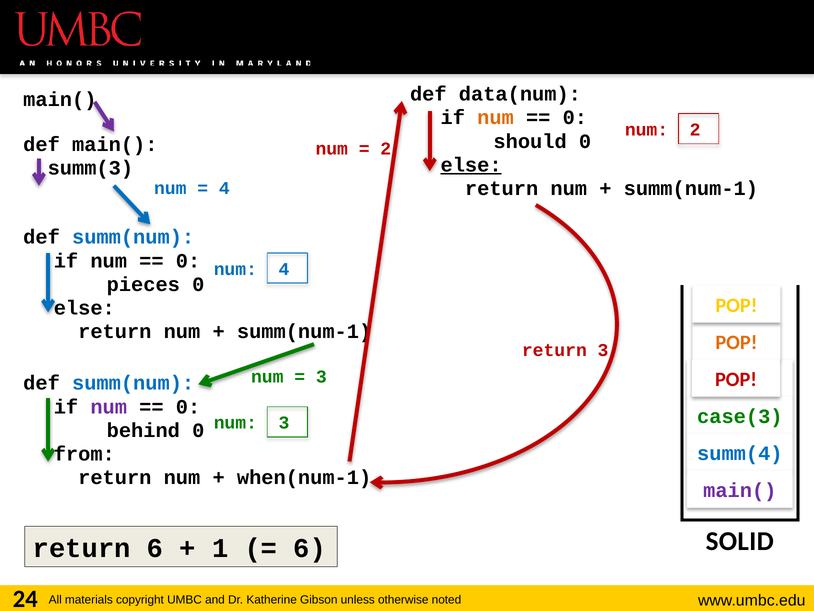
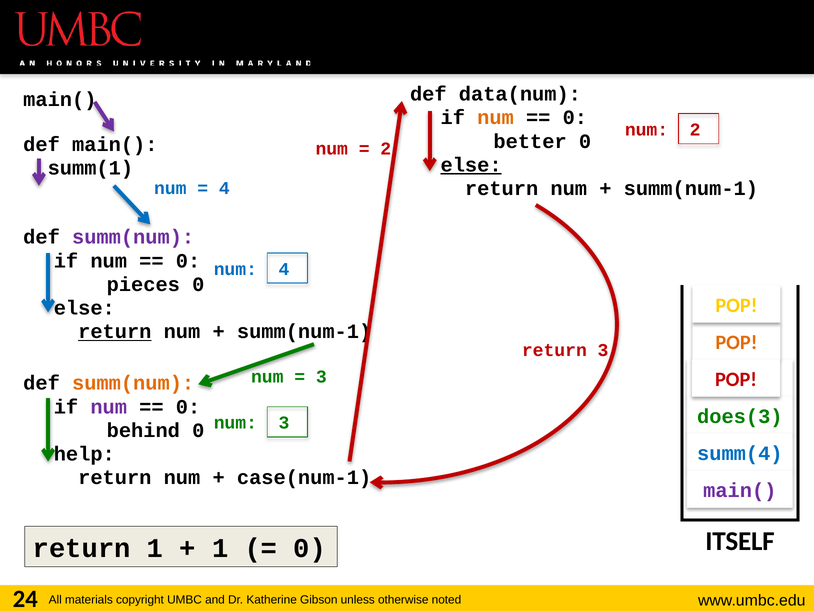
should: should -> better
summ(3: summ(3 -> summ(1
summ(num at (133, 237) colour: blue -> purple
return at (115, 331) underline: none -> present
summ(num at (133, 383) colour: blue -> orange
case(3: case(3 -> does(3
from: from -> help
when(num-1: when(num-1 -> case(num-1
SOLID: SOLID -> ITSELF
return 6: 6 -> 1
6 at (310, 548): 6 -> 0
